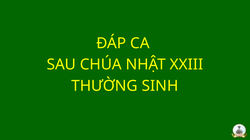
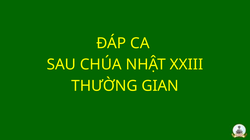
SINH: SINH -> GIAN
